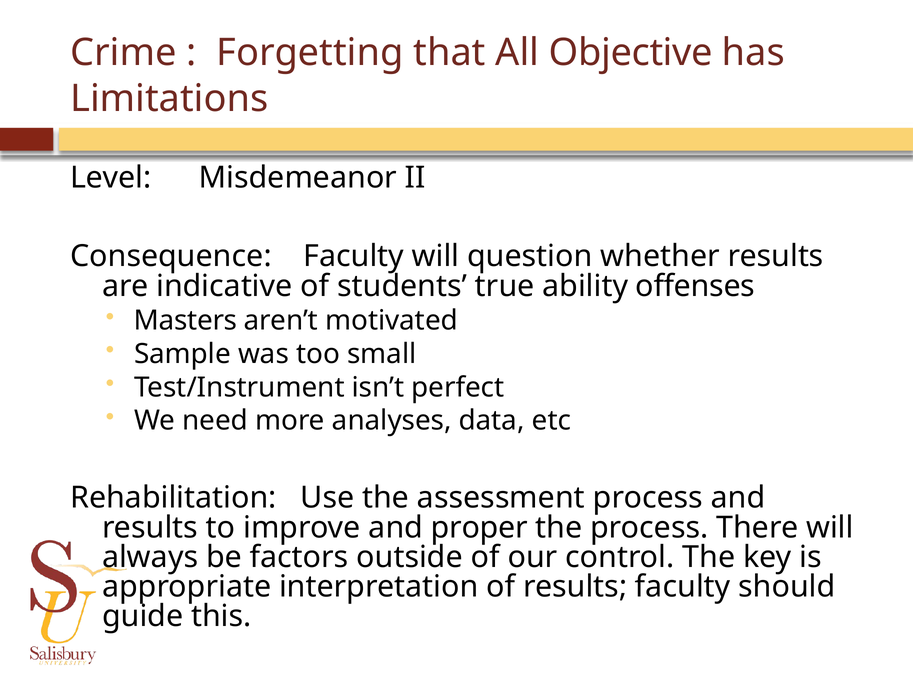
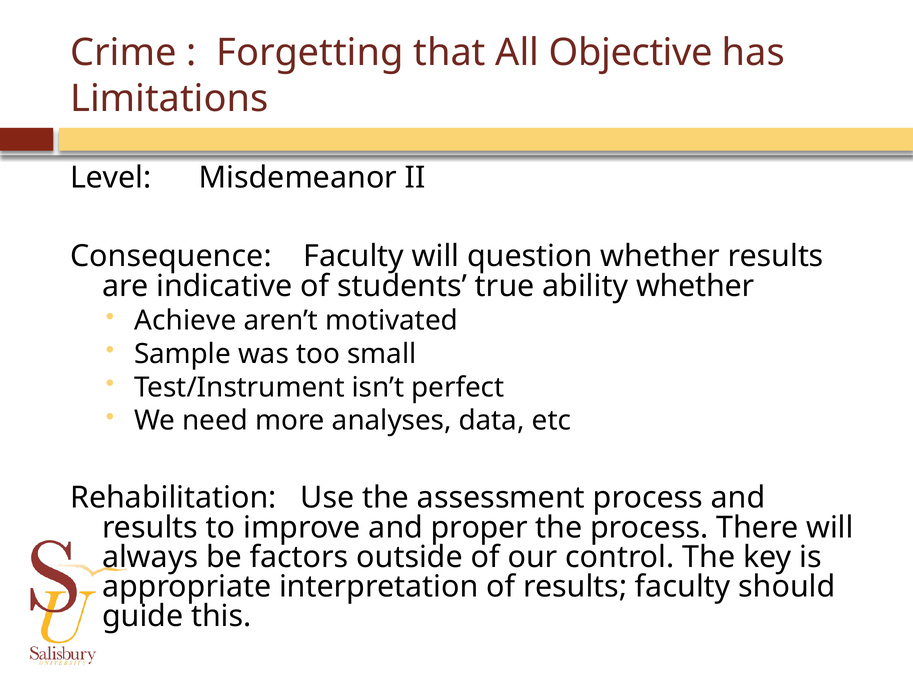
ability offenses: offenses -> whether
Masters: Masters -> Achieve
